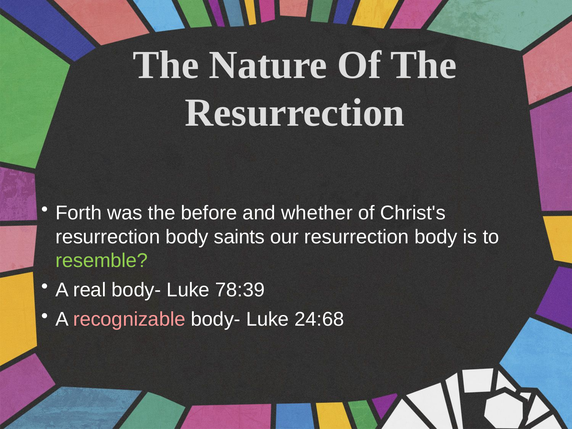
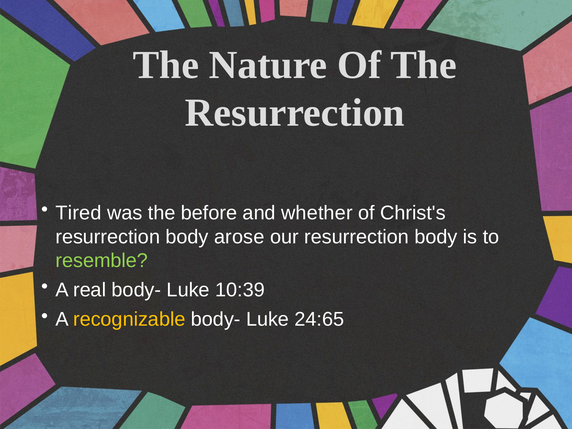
Forth: Forth -> Tired
saints: saints -> arose
78:39: 78:39 -> 10:39
recognizable colour: pink -> yellow
24:68: 24:68 -> 24:65
